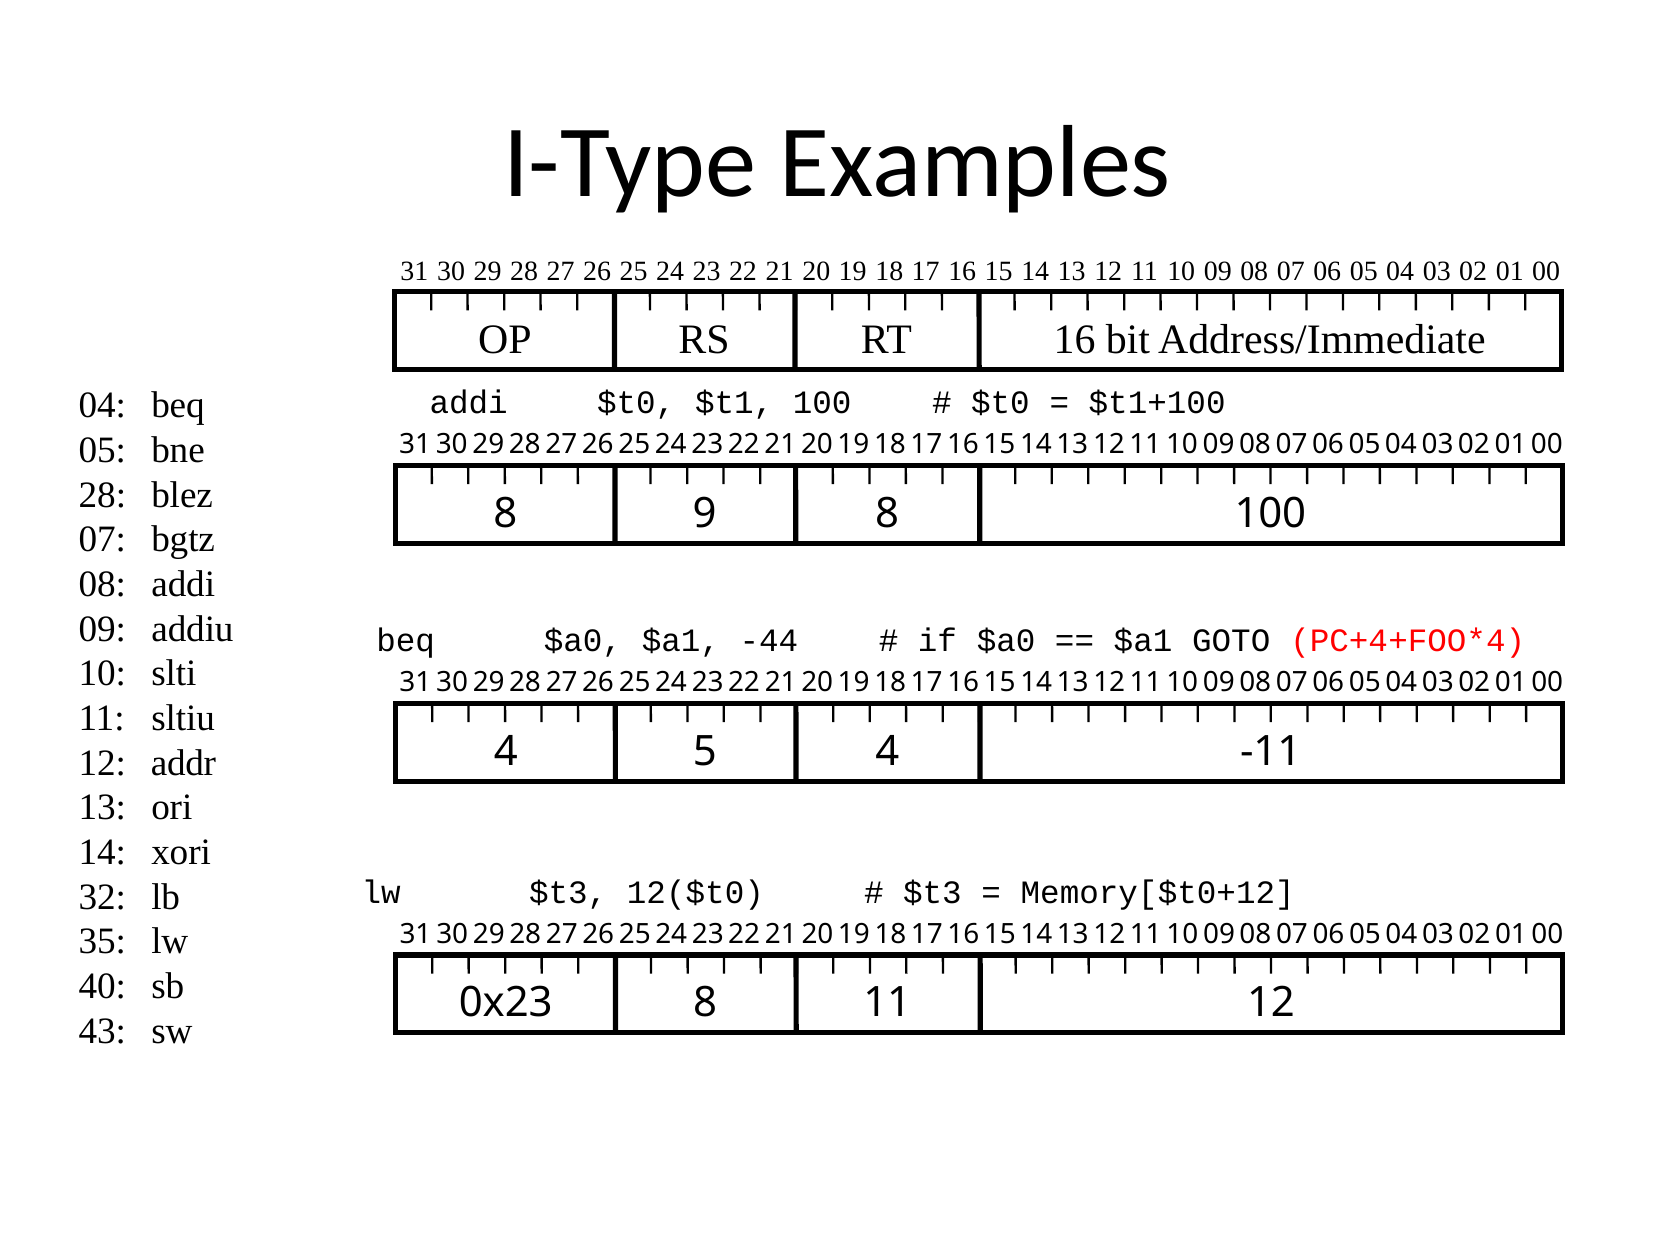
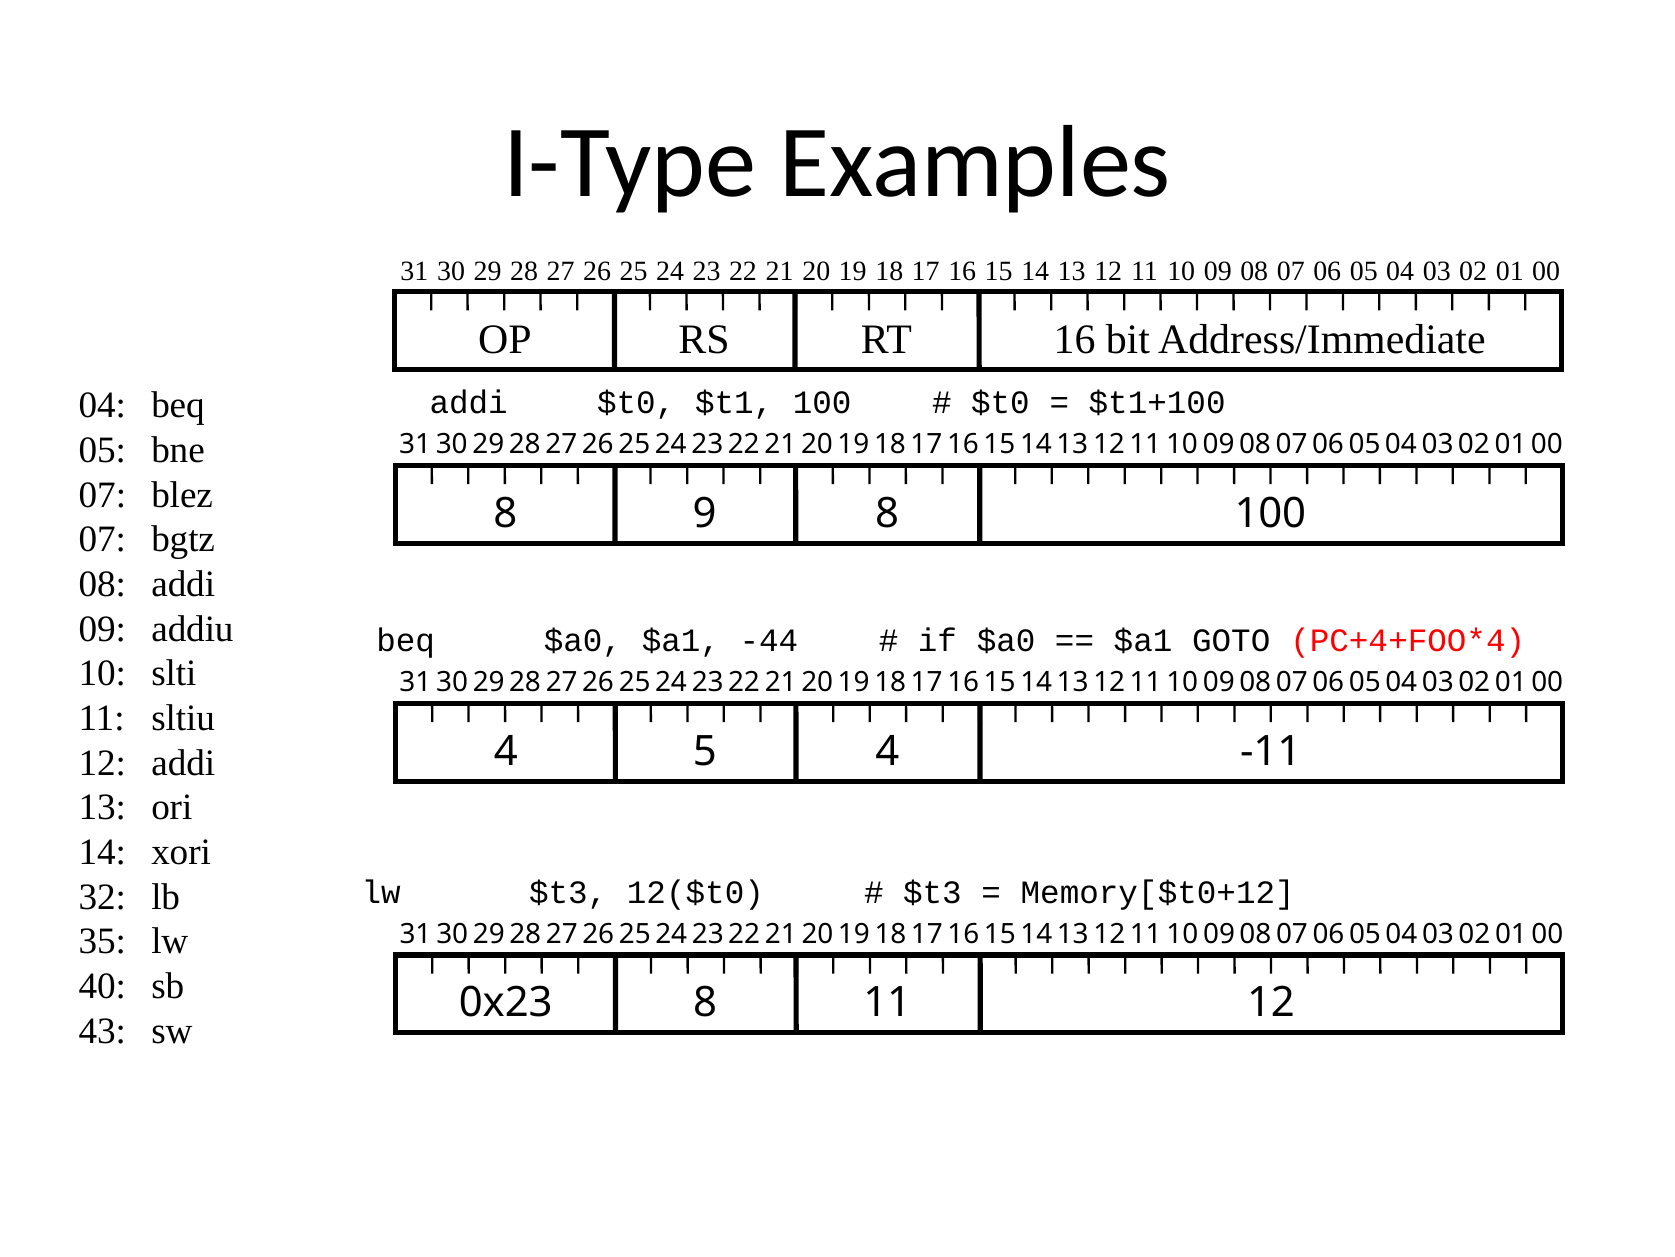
28 at (102, 495): 28 -> 07
12 addr: addr -> addi
